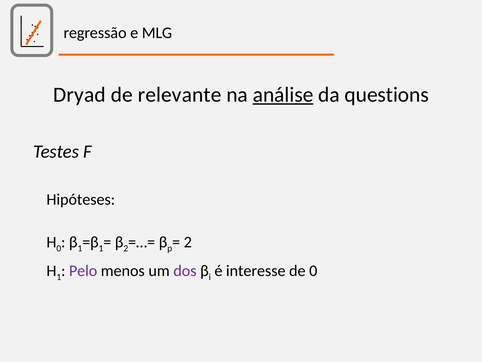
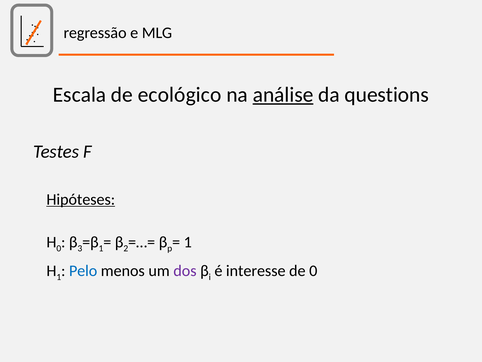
Dryad: Dryad -> Escala
relevante: relevante -> ecológico
Hipóteses underline: none -> present
1 at (80, 248): 1 -> 3
2 at (188, 242): 2 -> 1
Pelo colour: purple -> blue
